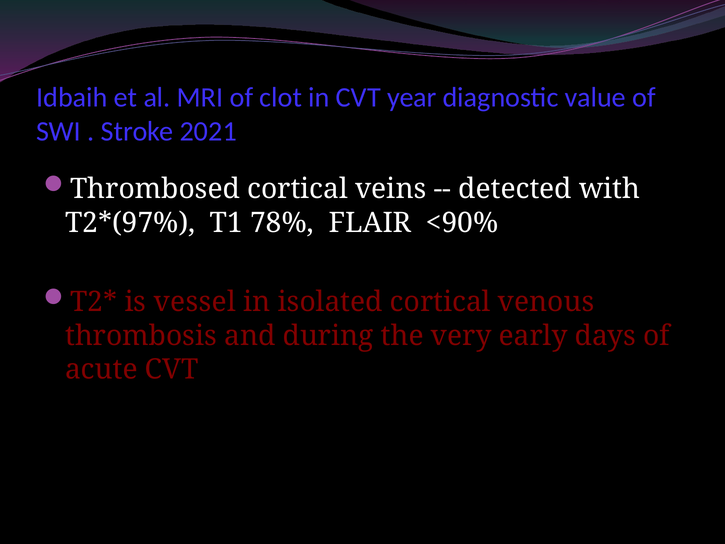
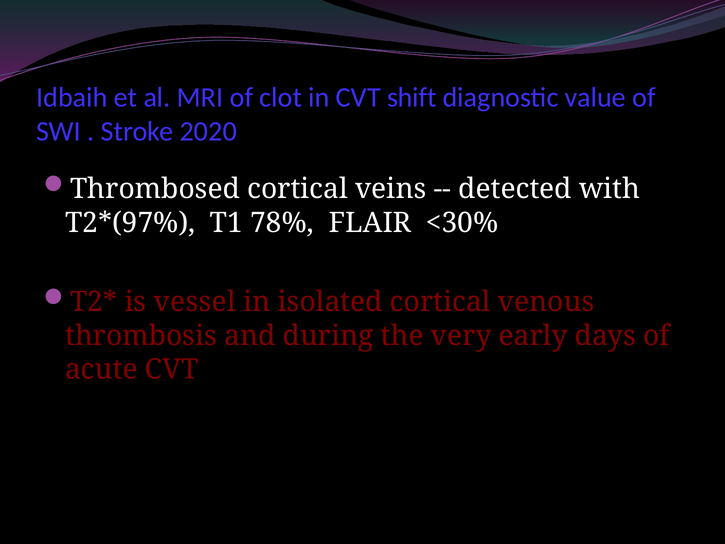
year: year -> shift
2021: 2021 -> 2020
<90%: <90% -> <30%
